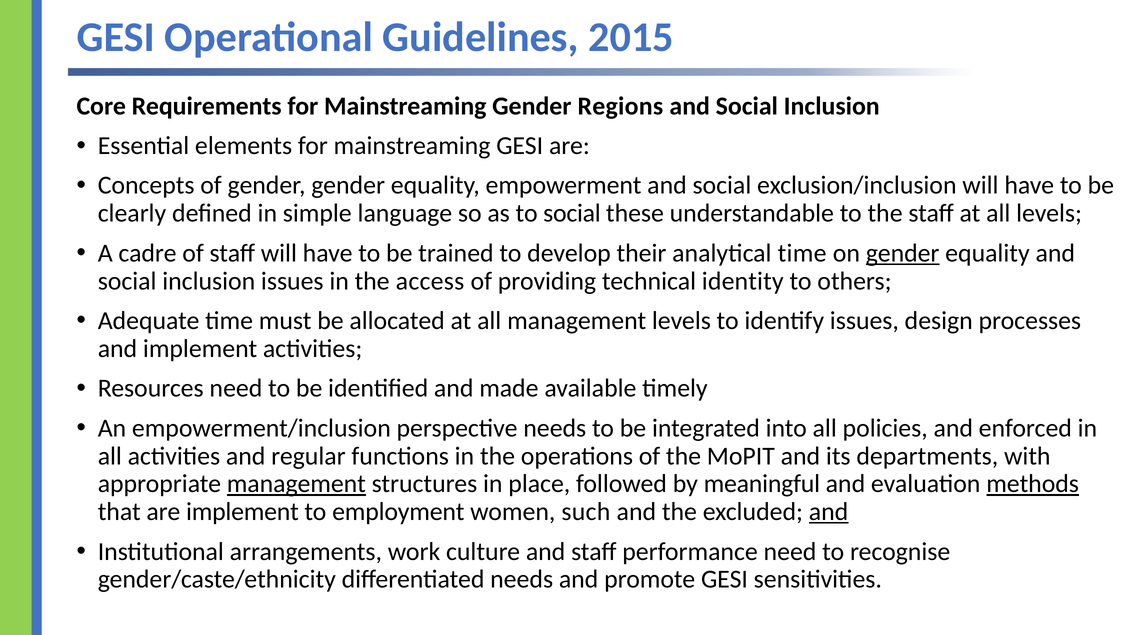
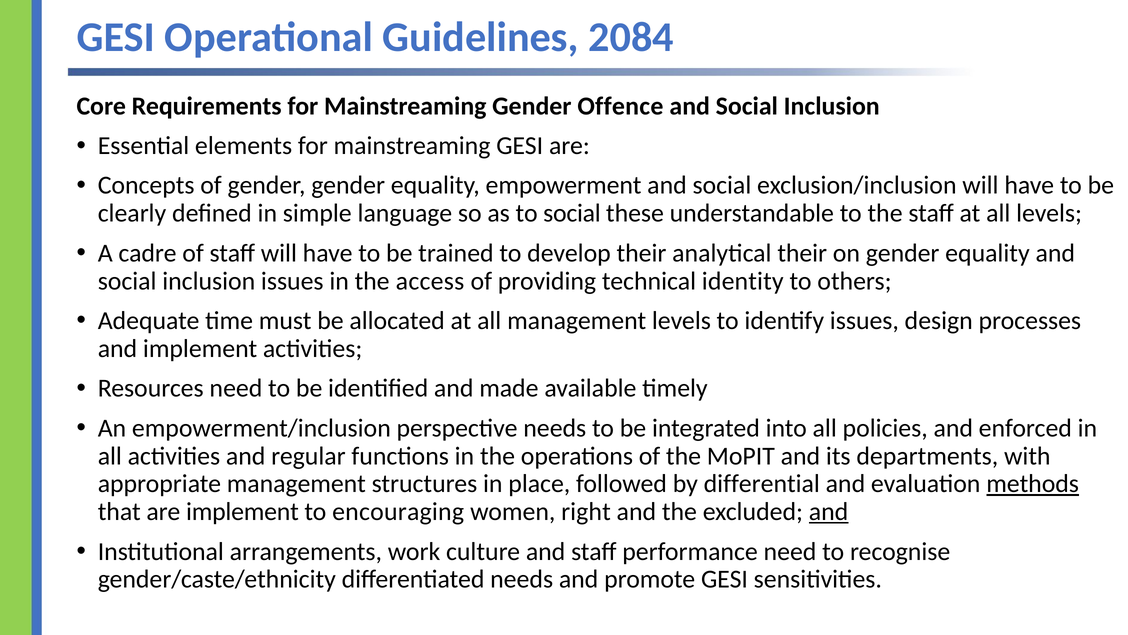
2015: 2015 -> 2084
Regions: Regions -> Offence
analytical time: time -> their
gender at (903, 253) underline: present -> none
management at (296, 484) underline: present -> none
meaningful: meaningful -> differential
employment: employment -> encouraging
such: such -> right
